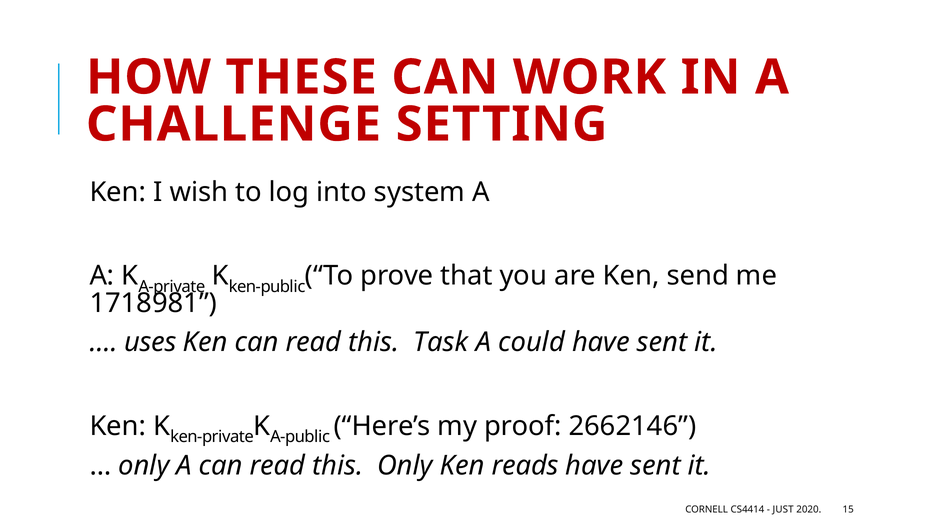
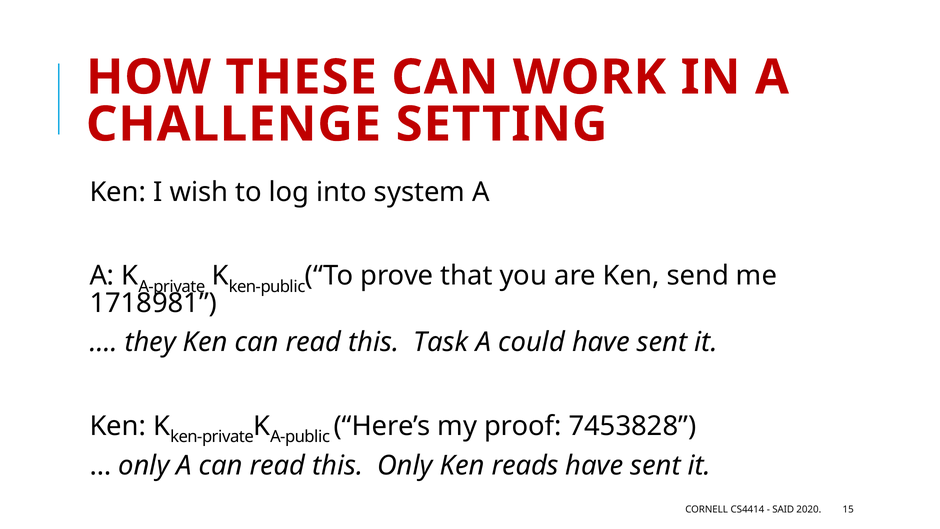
uses: uses -> they
2662146: 2662146 -> 7453828
JUST: JUST -> SAID
